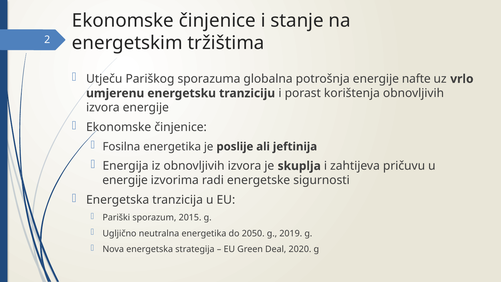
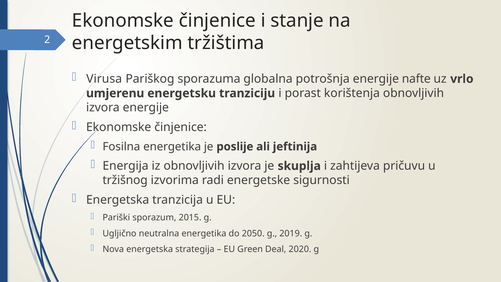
Utječu: Utječu -> Virusa
energije at (125, 180): energije -> tržišnog
